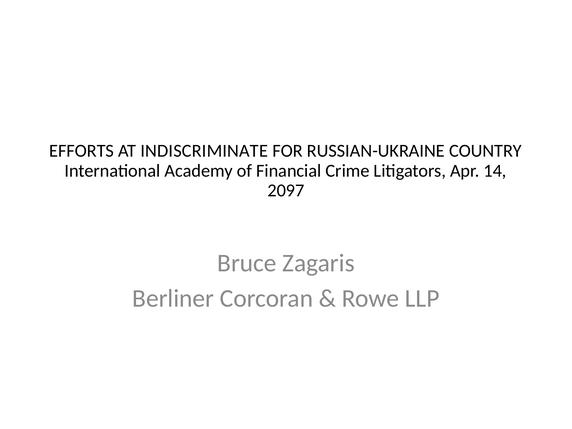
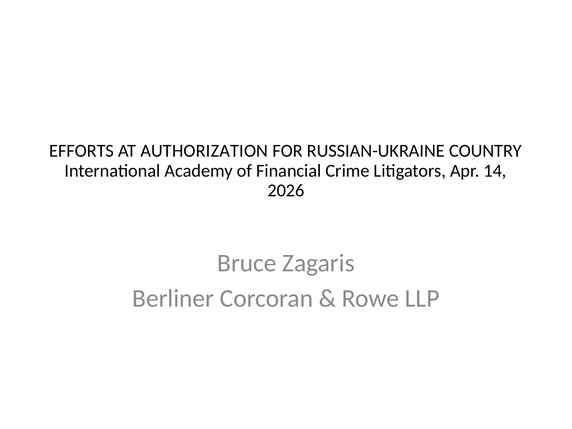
INDISCRIMINATE: INDISCRIMINATE -> AUTHORIZATION
2097: 2097 -> 2026
